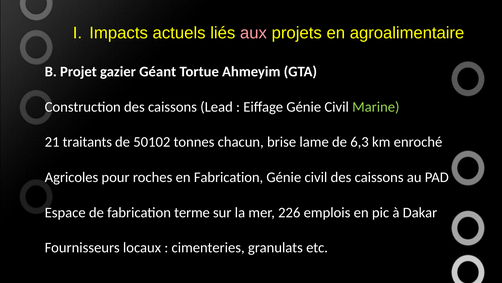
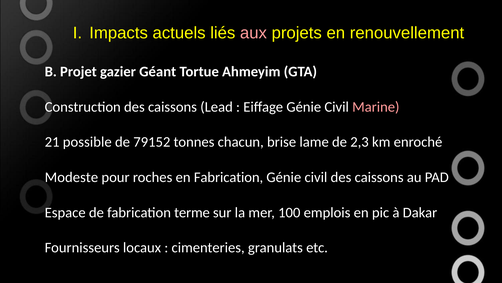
agroalimentaire: agroalimentaire -> renouvellement
Marine colour: light green -> pink
traitants: traitants -> possible
50102: 50102 -> 79152
6,3: 6,3 -> 2,3
Agricoles: Agricoles -> Modeste
226: 226 -> 100
